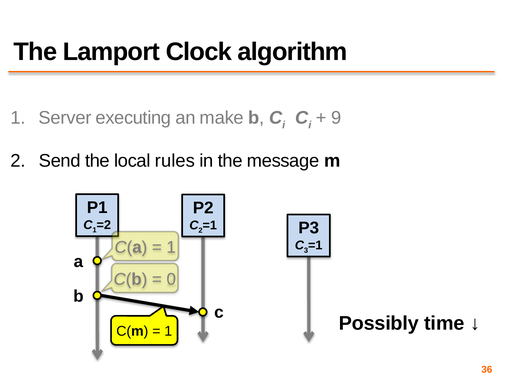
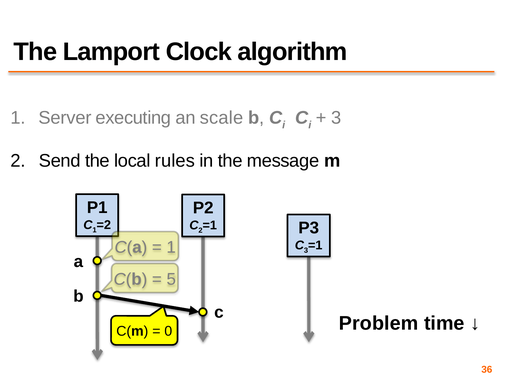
make: make -> scale
9 at (336, 118): 9 -> 3
0: 0 -> 5
Possibly: Possibly -> Problem
1 at (168, 332): 1 -> 0
